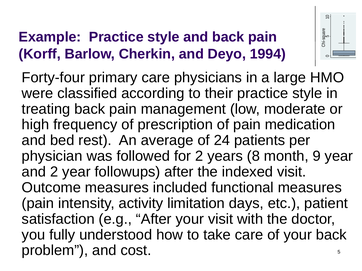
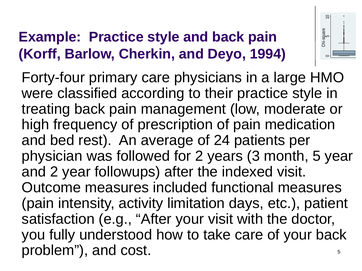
8: 8 -> 3
month 9: 9 -> 5
